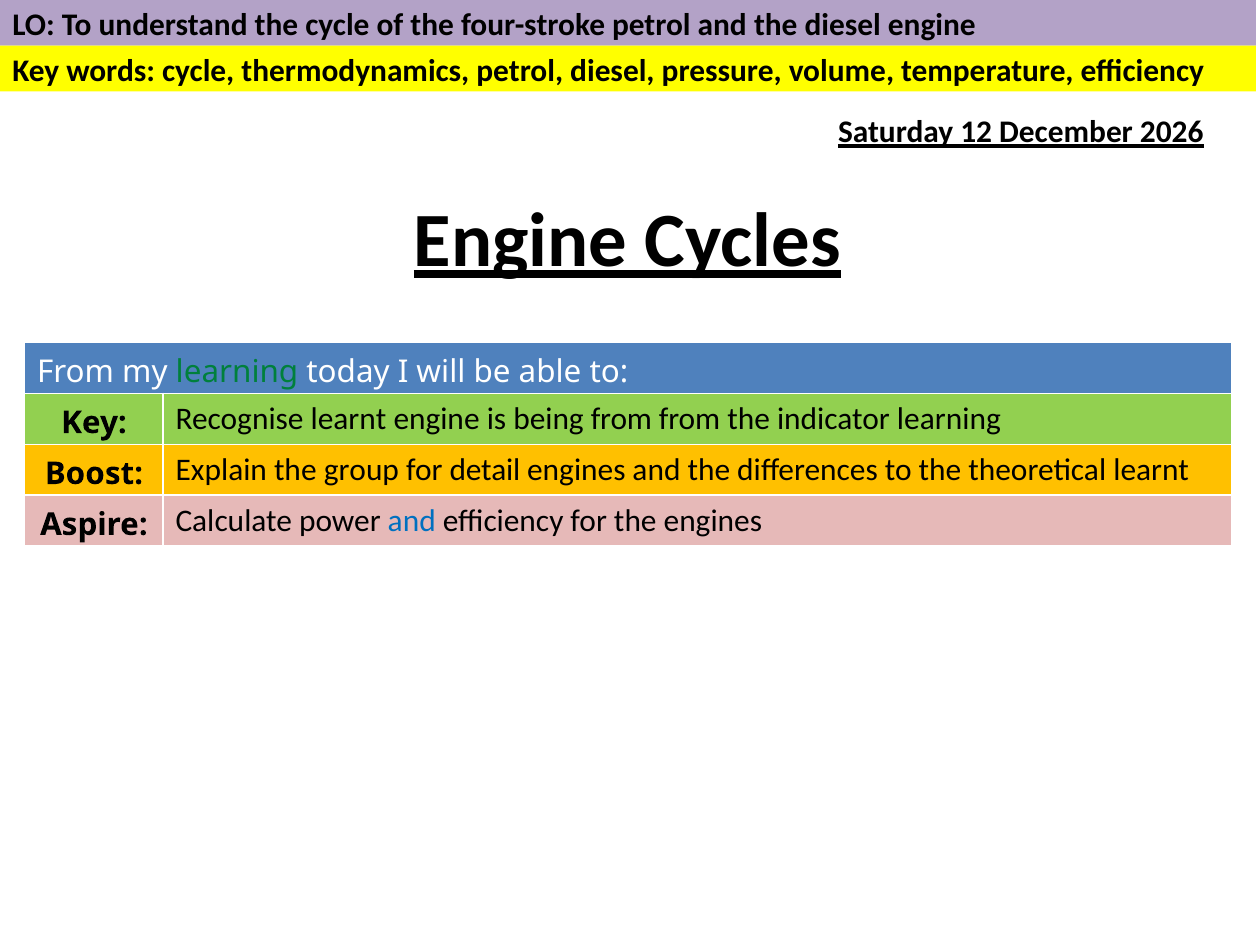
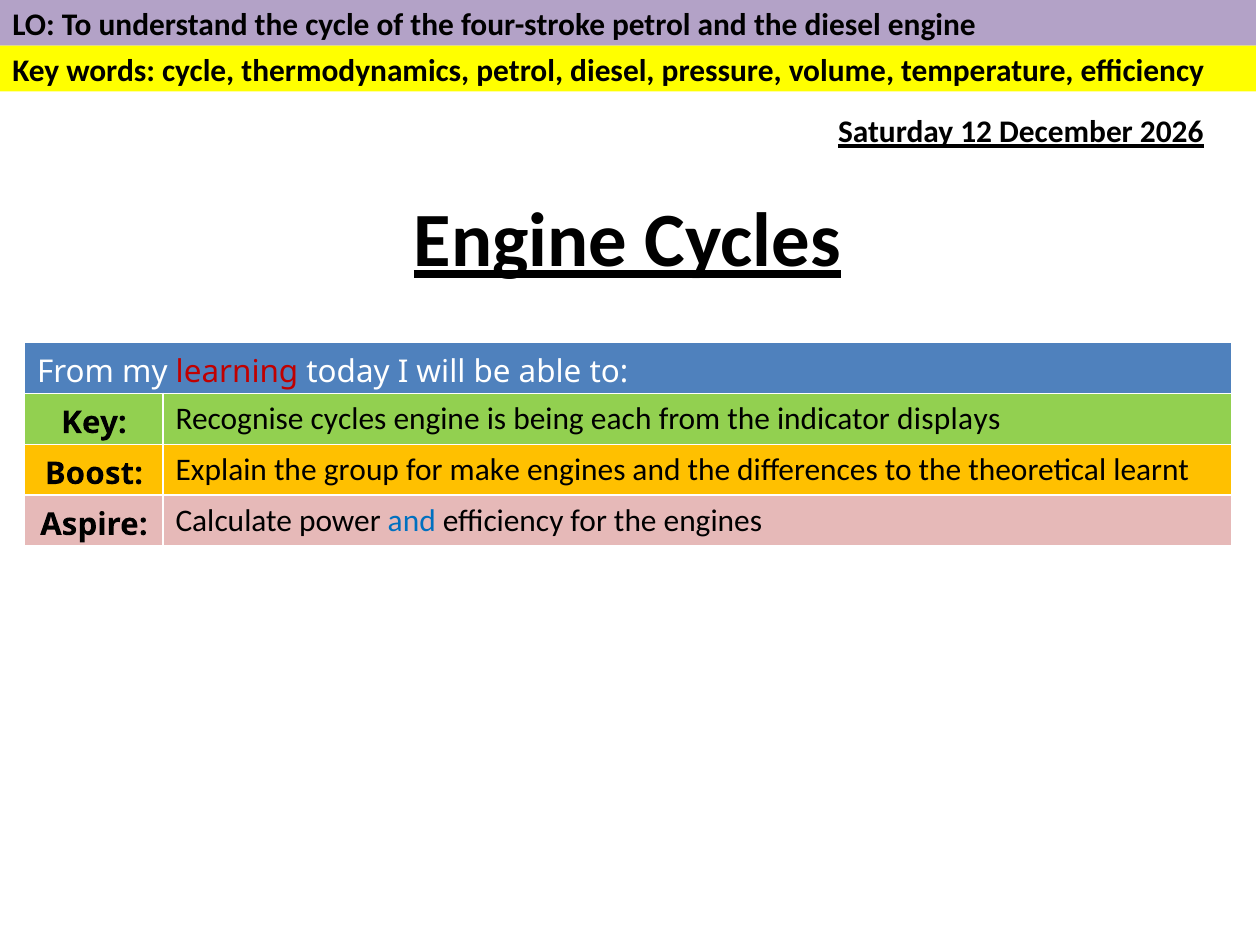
learning at (237, 372) colour: green -> red
Recognise learnt: learnt -> cycles
being from: from -> each
indicator learning: learning -> displays
detail: detail -> make
